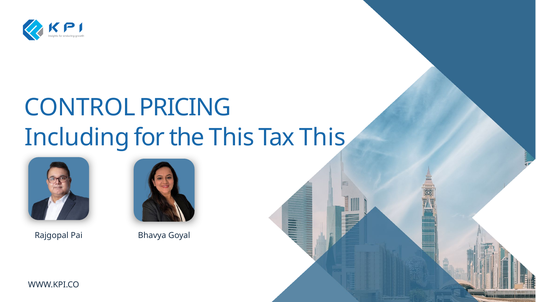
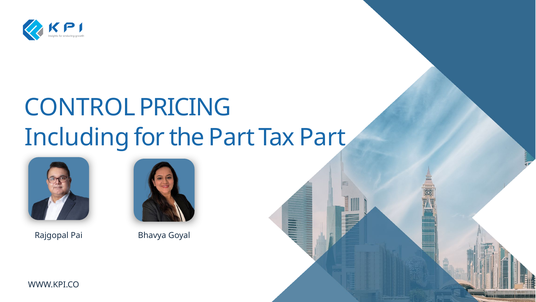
the This: This -> Part
Tax This: This -> Part
